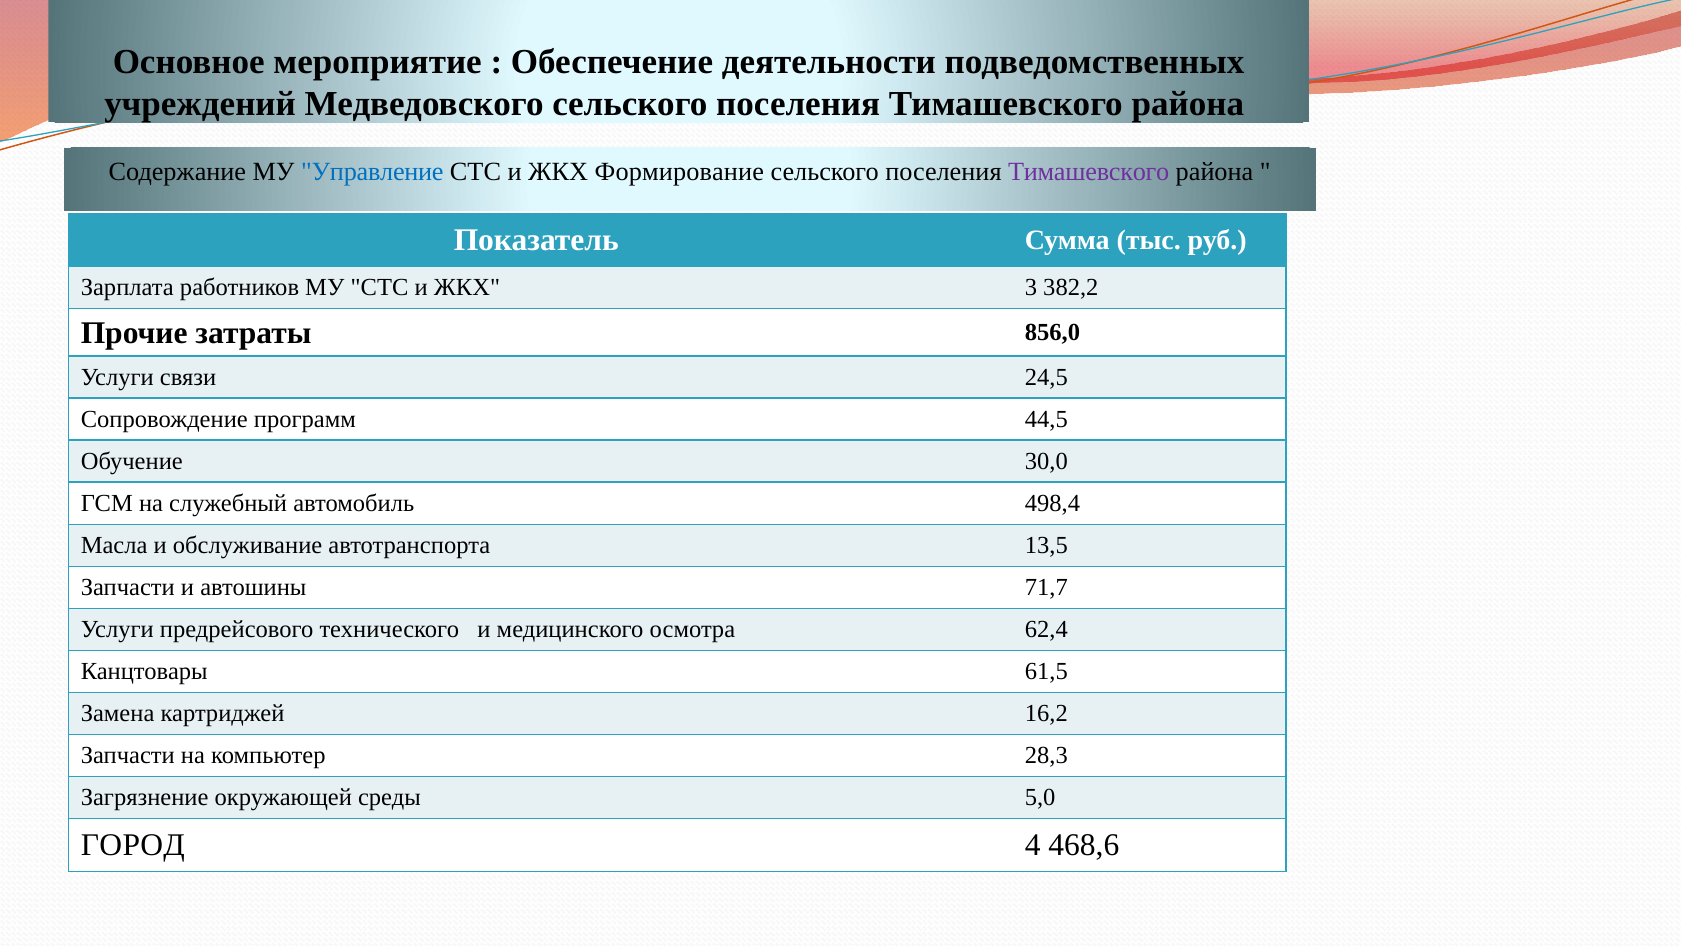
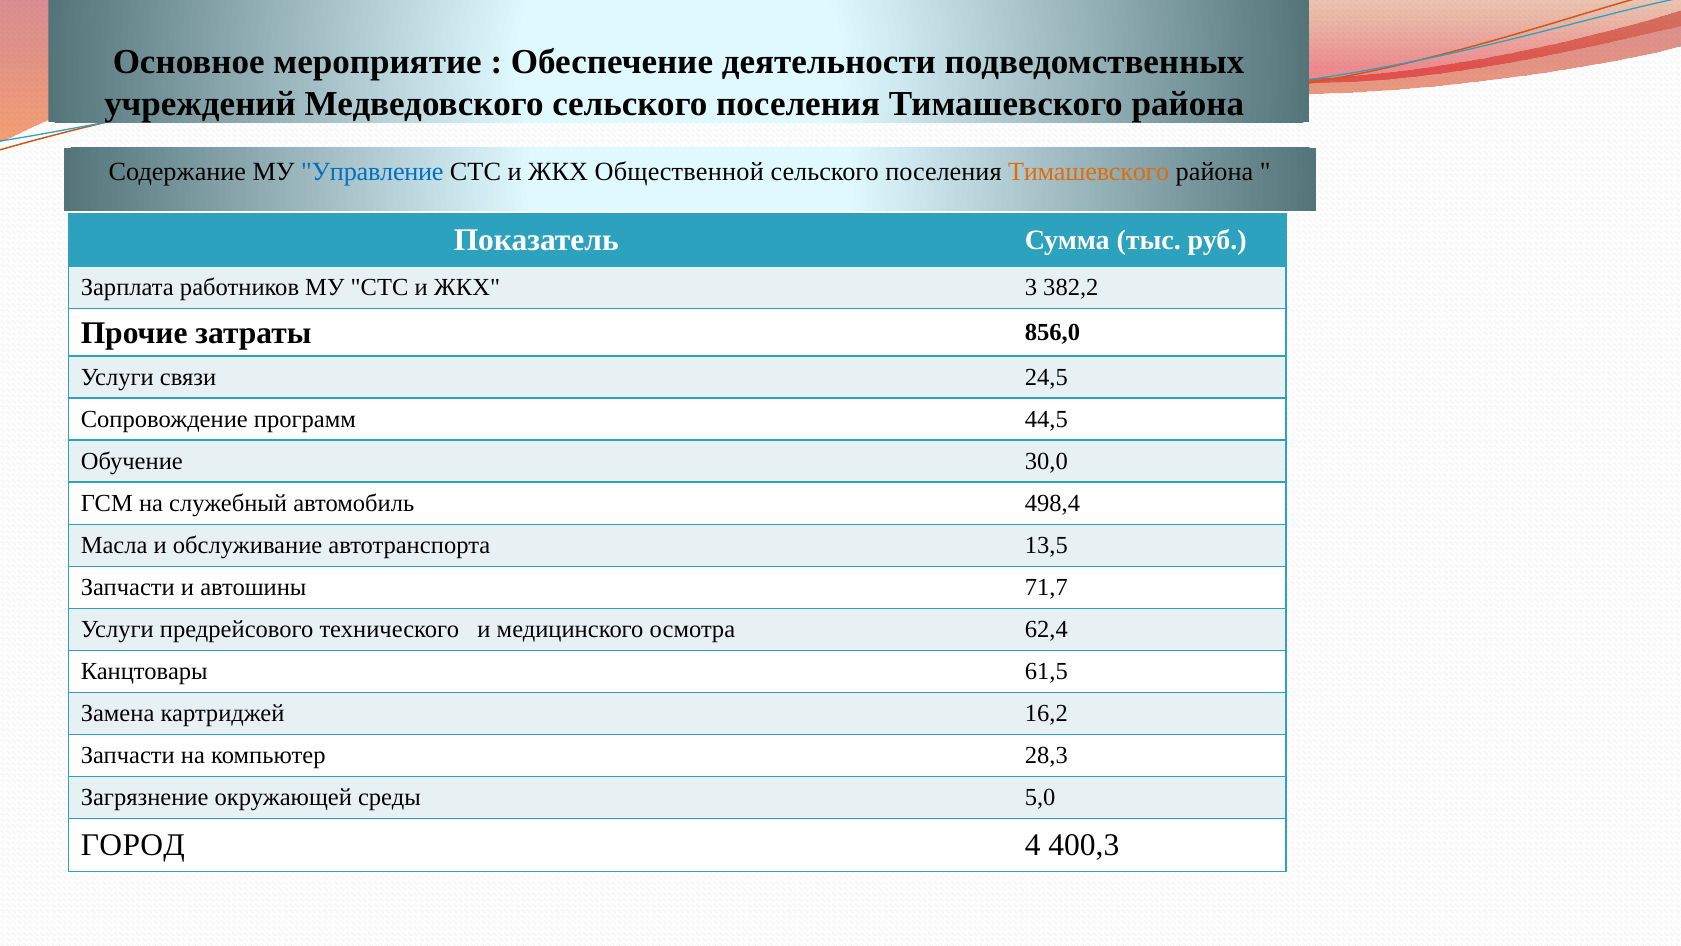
Формирование: Формирование -> Общественной
Тимашевского at (1089, 172) colour: purple -> orange
468,6: 468,6 -> 400,3
